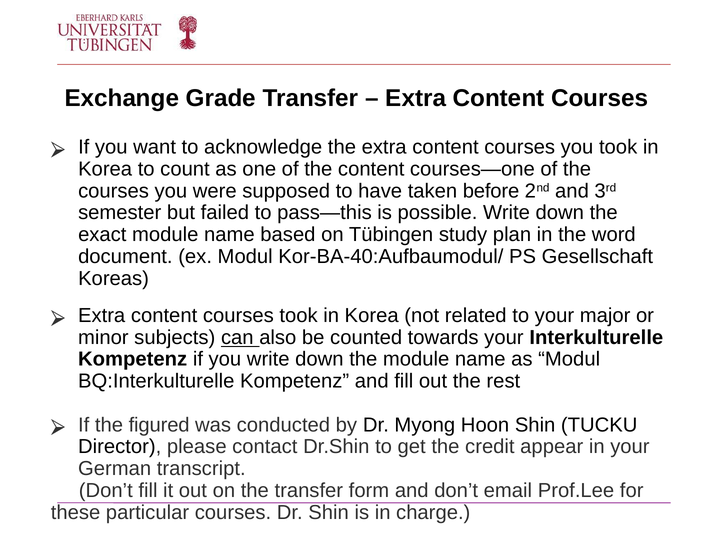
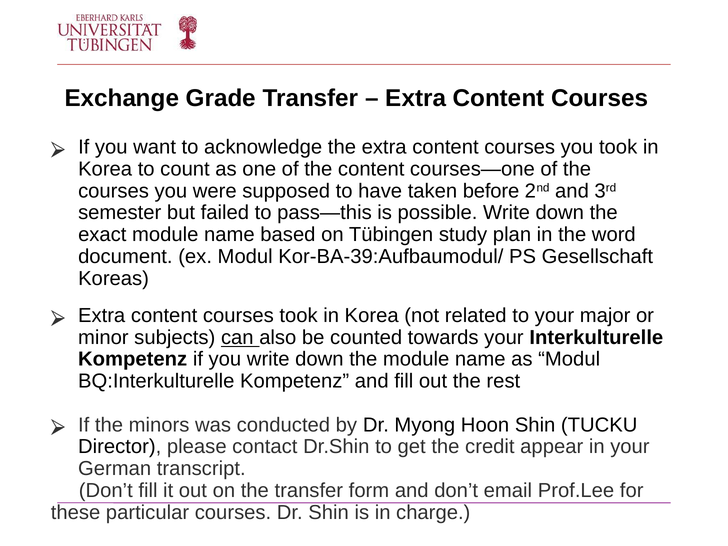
Kor-BA-40:Aufbaumodul/: Kor-BA-40:Aufbaumodul/ -> Kor-BA-39:Aufbaumodul/
figured: figured -> minors
